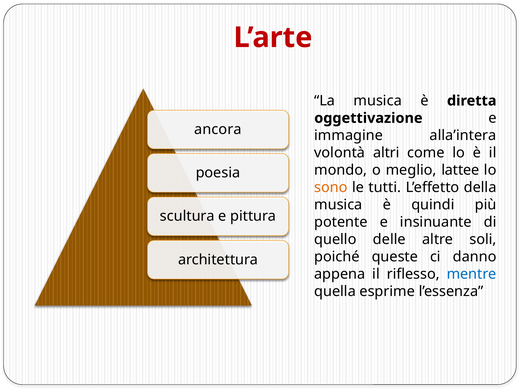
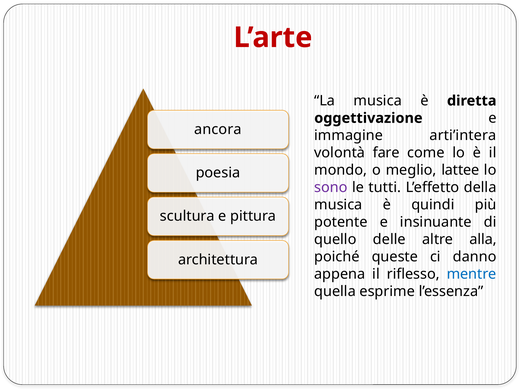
alla’intera: alla’intera -> arti’intera
altri: altri -> fare
sono colour: orange -> purple
soli: soli -> alla
